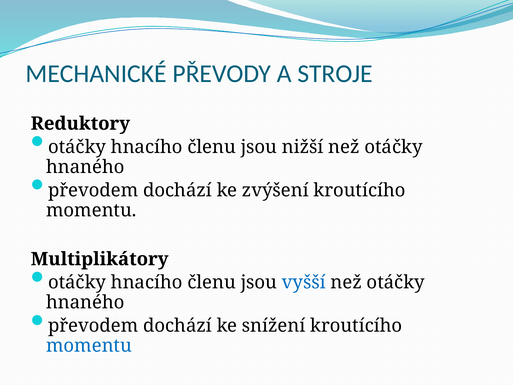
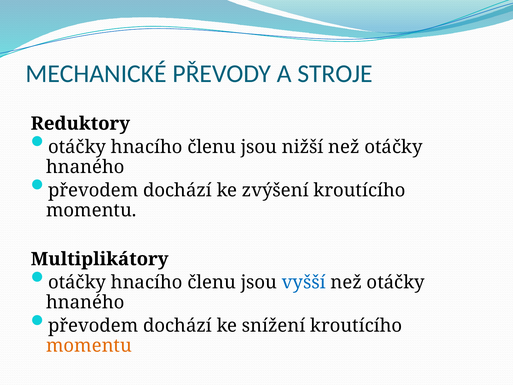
momentu at (89, 346) colour: blue -> orange
